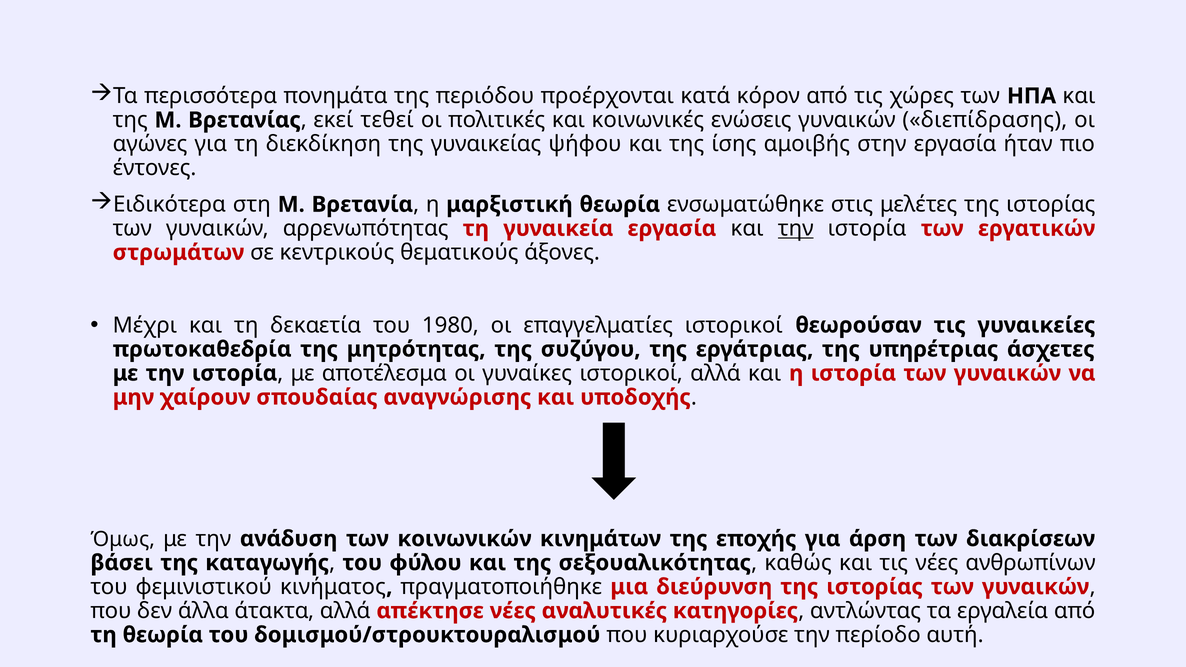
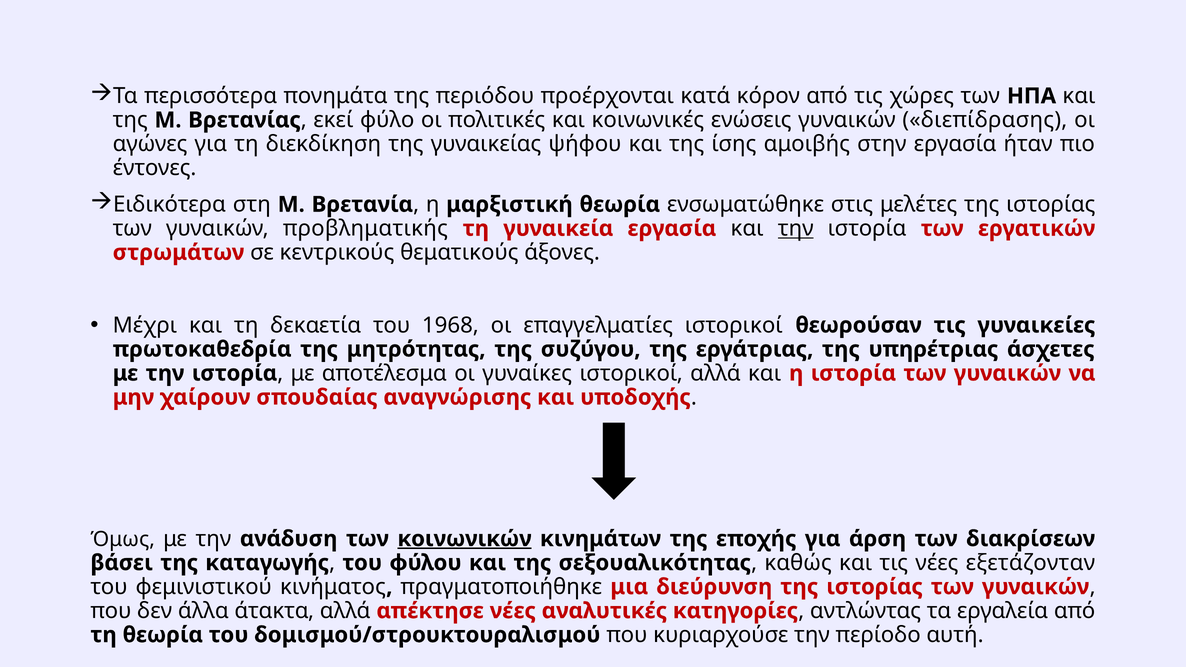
τεθεί: τεθεί -> φύλο
αρρενωπότητας: αρρενωπότητας -> προβληματικής
1980: 1980 -> 1968
κοινωνικών underline: none -> present
ανθρωπίνων: ανθρωπίνων -> εξετάζονταν
